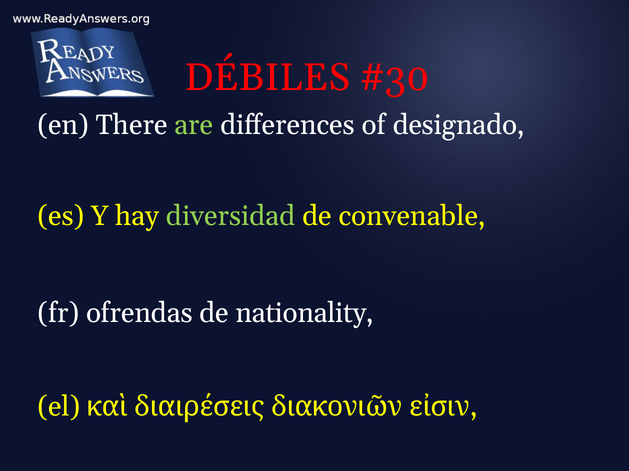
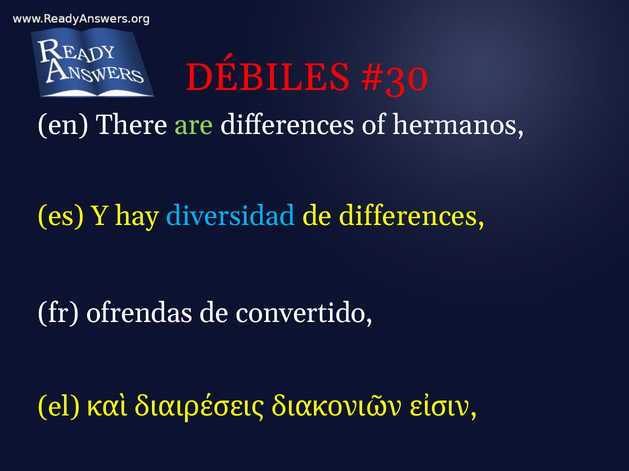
designado: designado -> hermanos
diversidad colour: light green -> light blue
de convenable: convenable -> differences
nationality: nationality -> convertido
